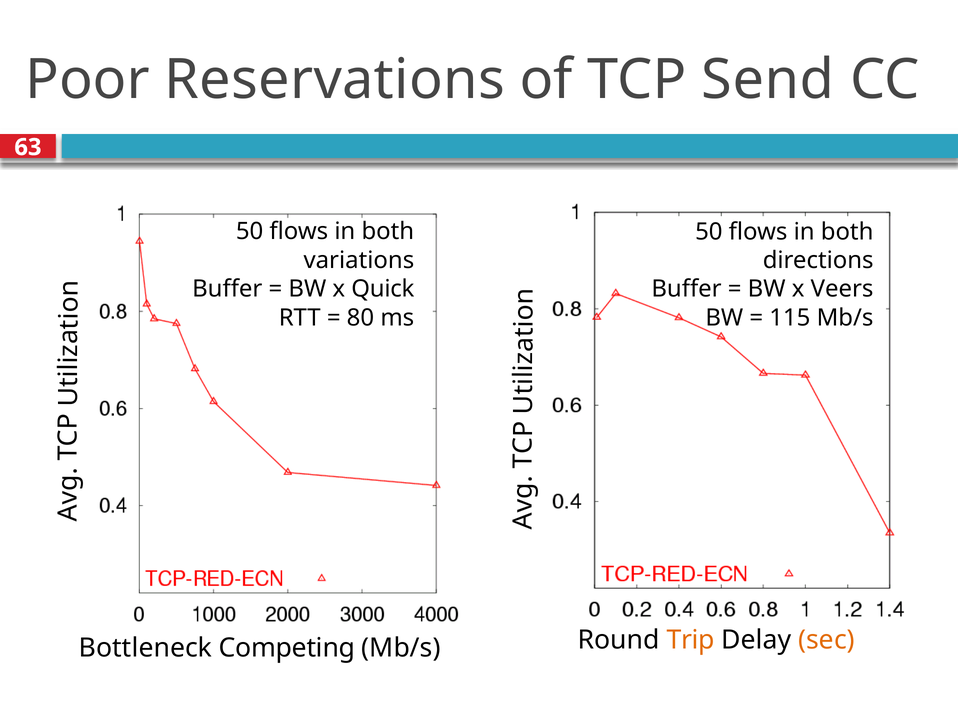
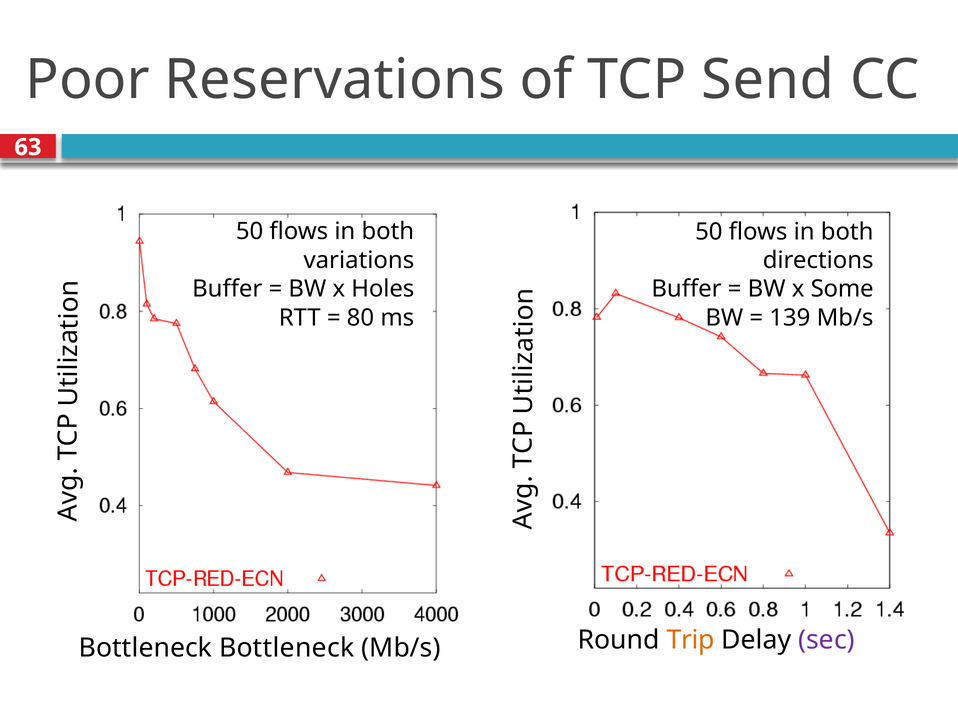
Quick: Quick -> Holes
Veers: Veers -> Some
115: 115 -> 139
sec colour: orange -> purple
Bottleneck Competing: Competing -> Bottleneck
